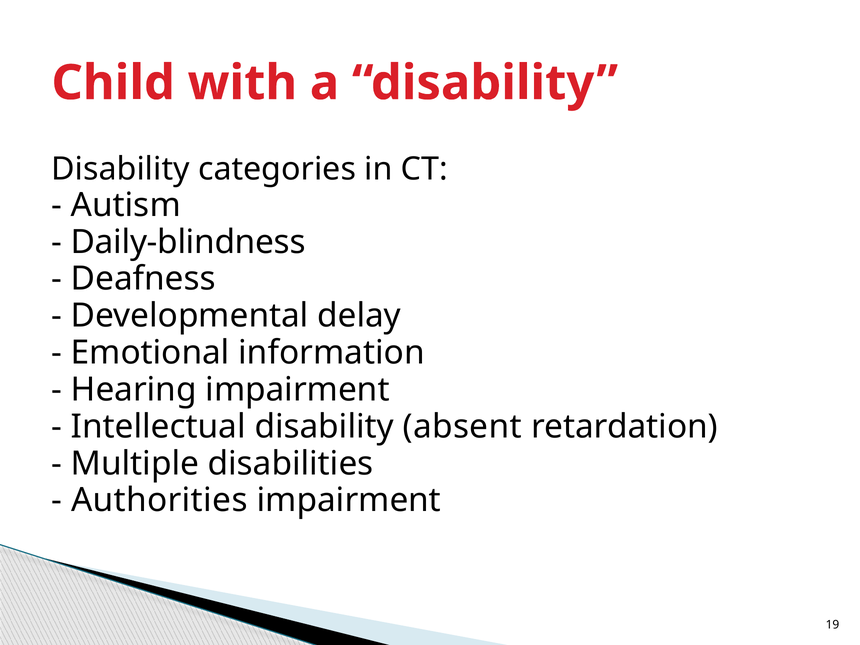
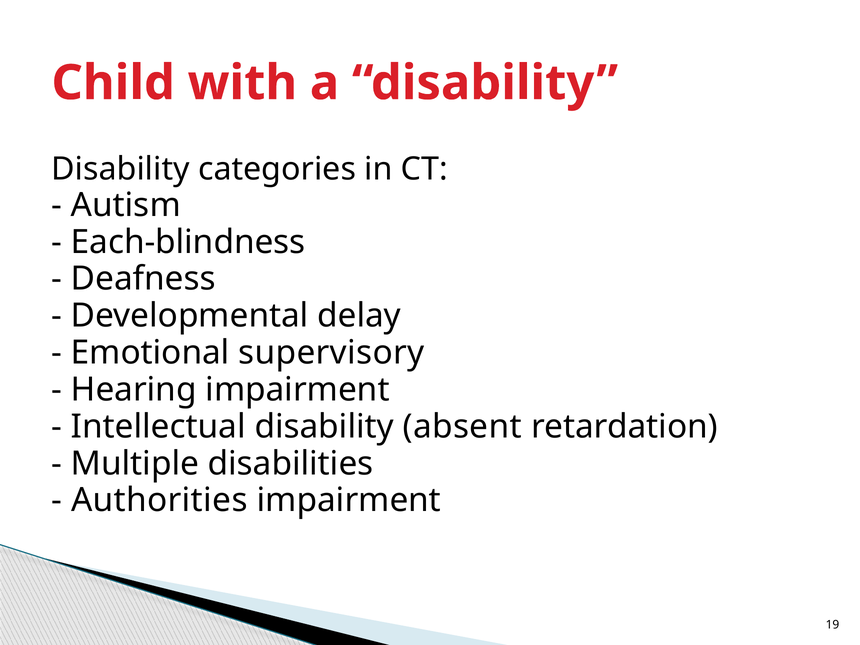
Daily-blindness: Daily-blindness -> Each-blindness
information: information -> supervisory
